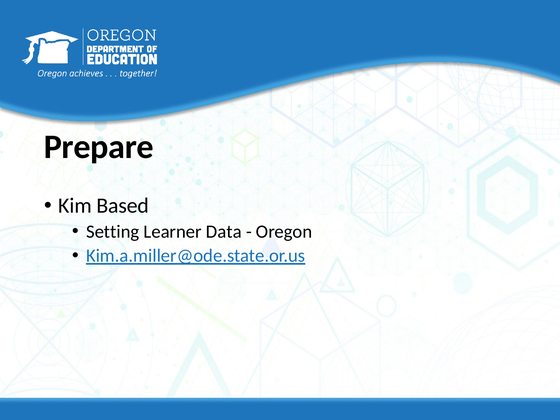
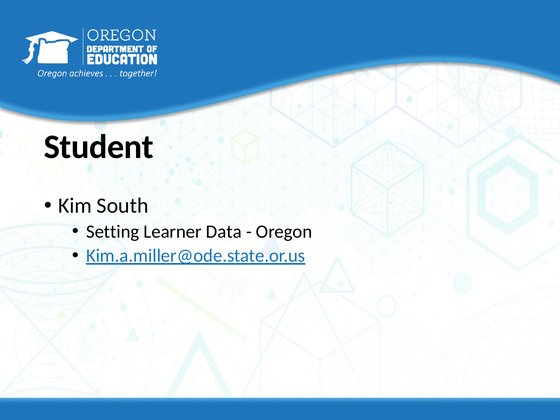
Prepare: Prepare -> Student
Based: Based -> South
